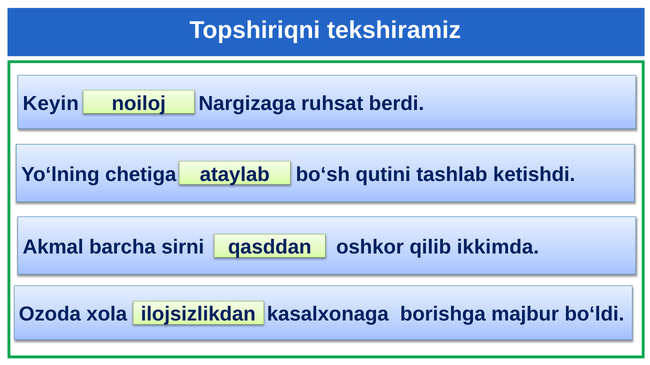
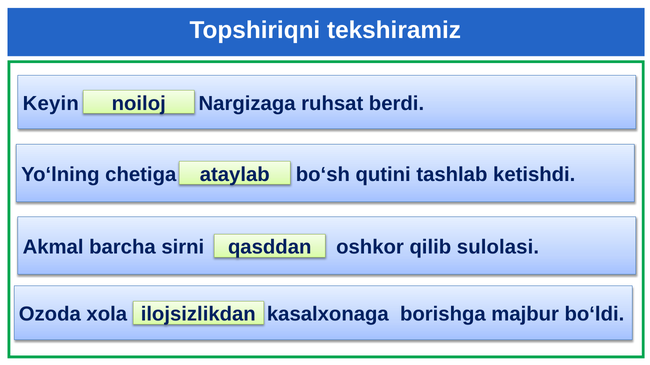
ikkimda: ikkimda -> sulolasi
